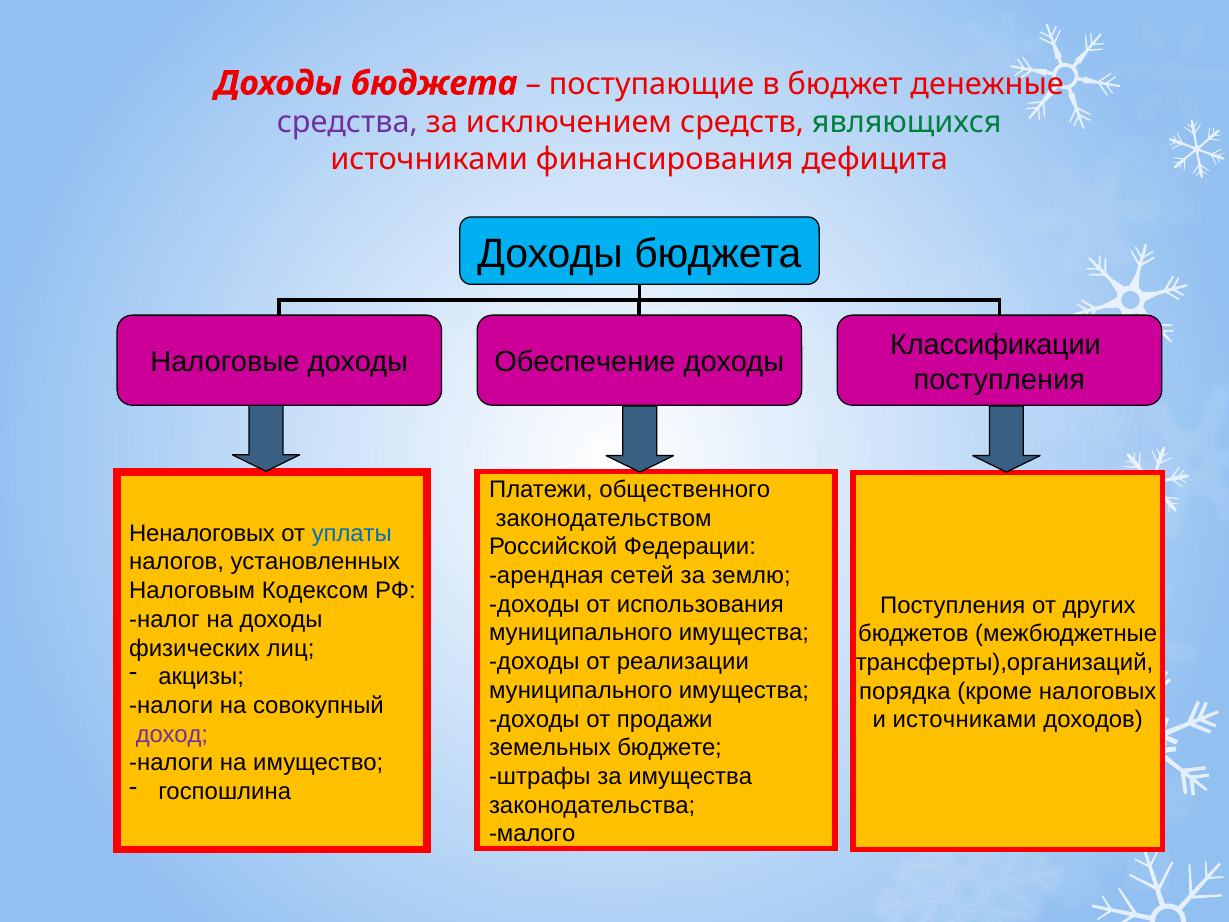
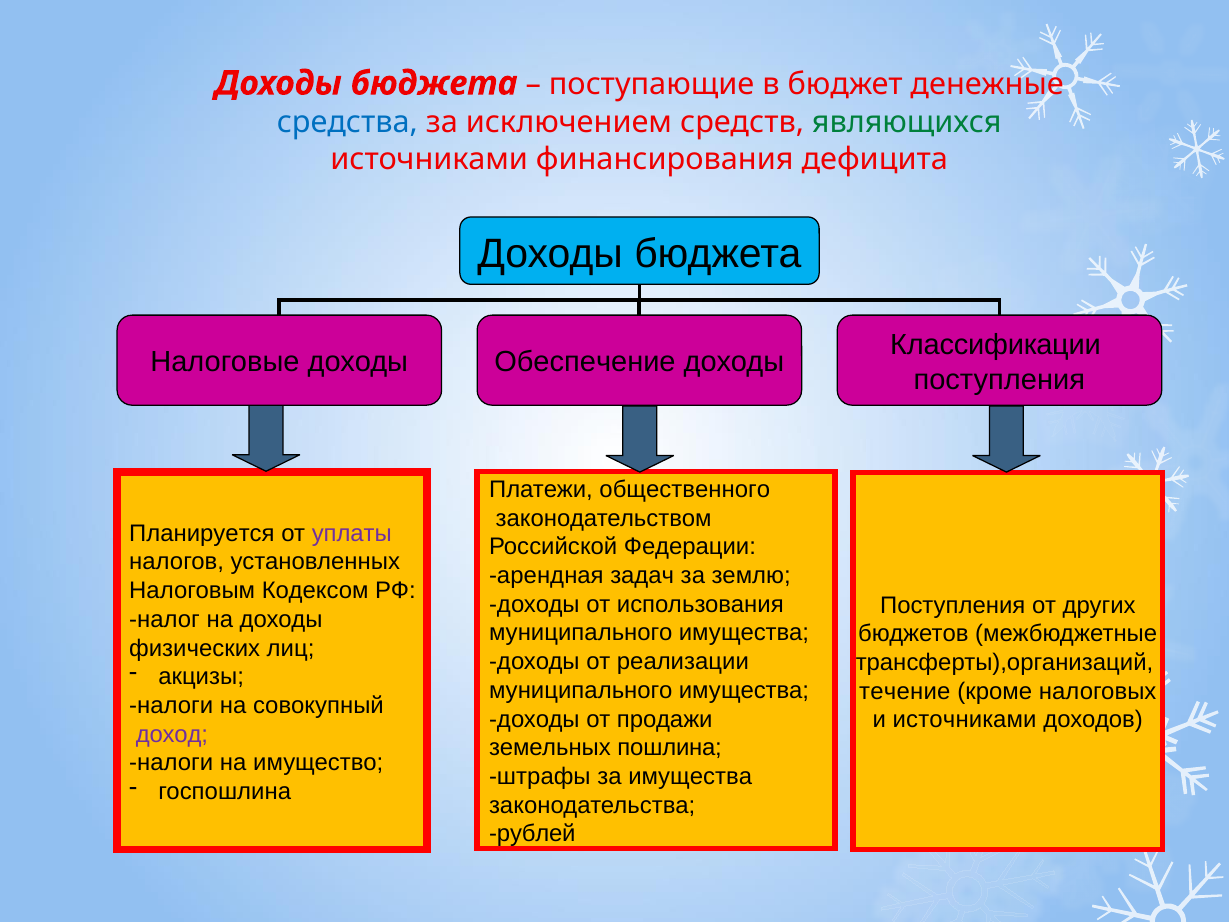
средства colour: purple -> blue
Неналоговых: Неналоговых -> Планируется
уплаты colour: blue -> purple
сетей: сетей -> задач
порядка: порядка -> течение
бюджете: бюджете -> пошлина
малого: малого -> рублей
